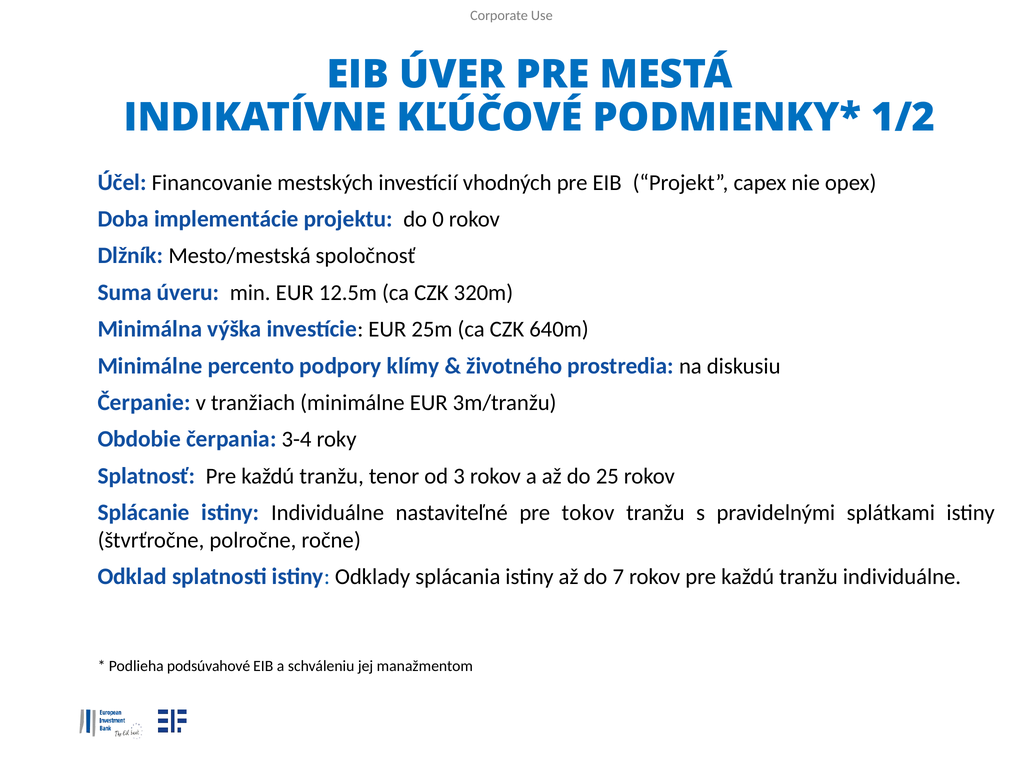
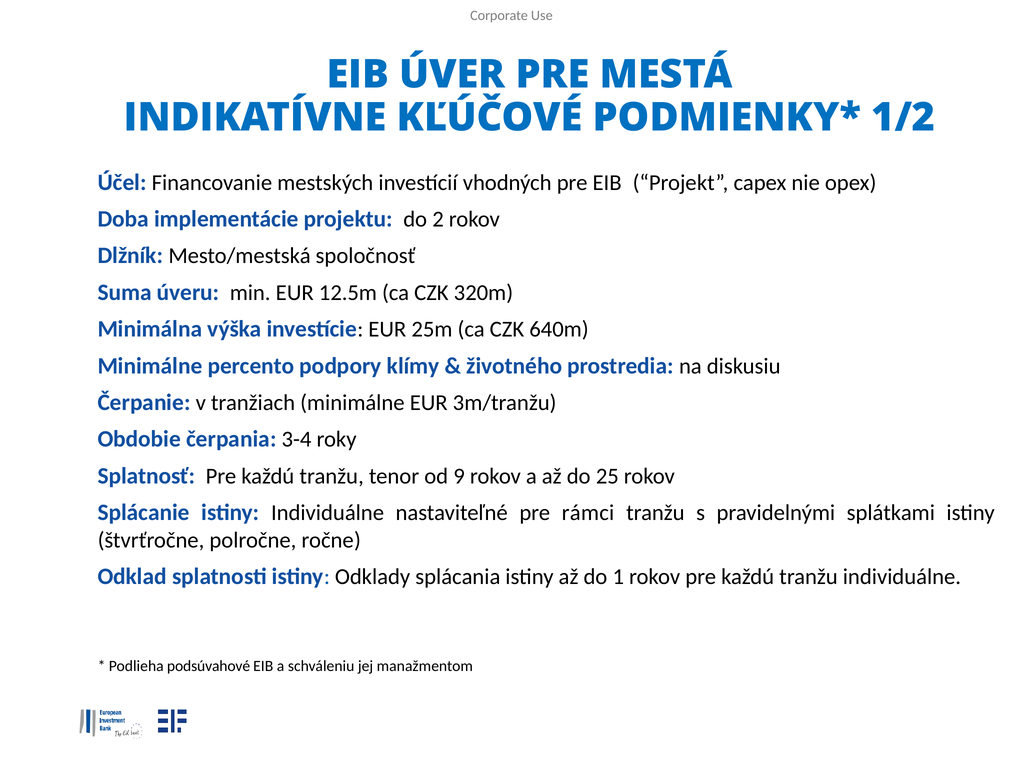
0: 0 -> 2
3: 3 -> 9
tokov: tokov -> rámci
do 7: 7 -> 1
